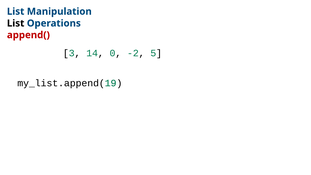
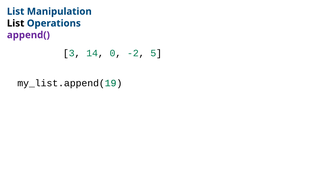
append( colour: red -> purple
